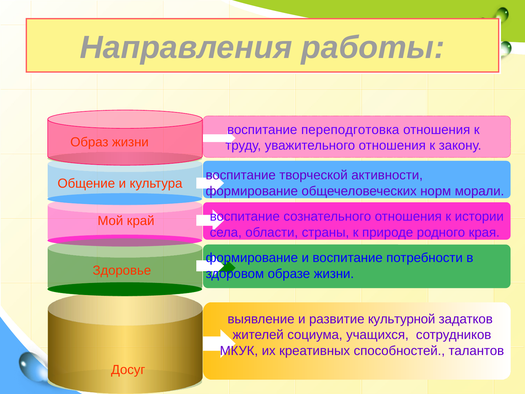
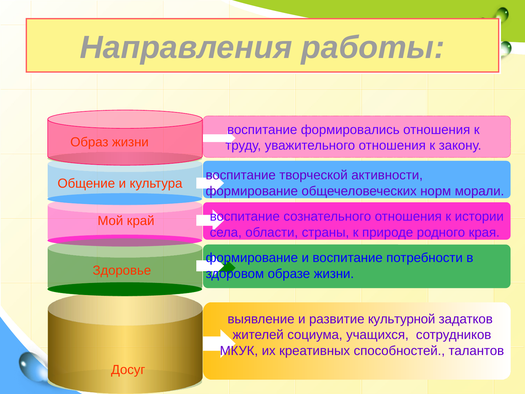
переподготовка: переподготовка -> формировались
